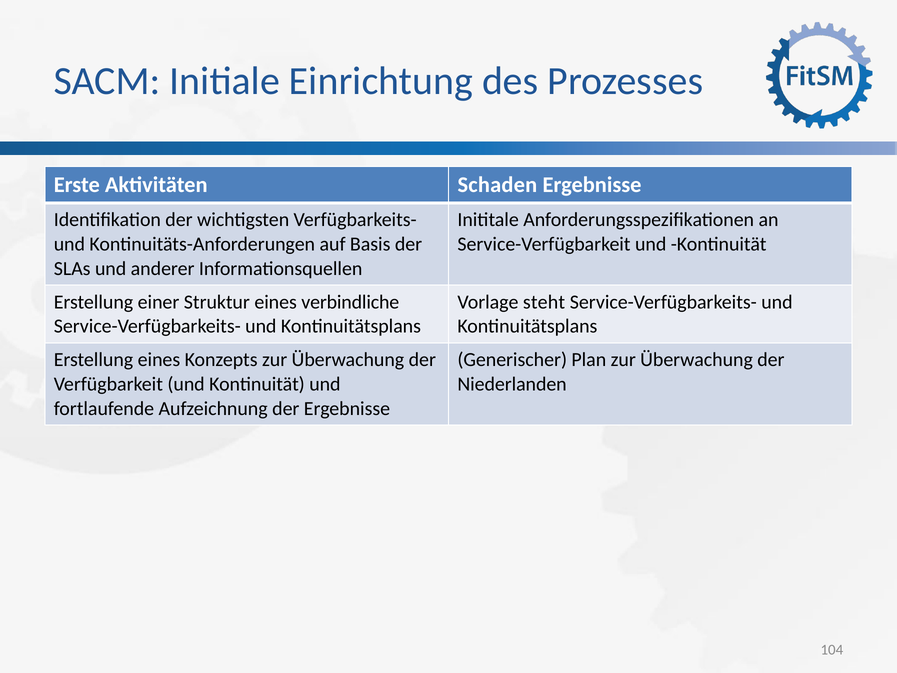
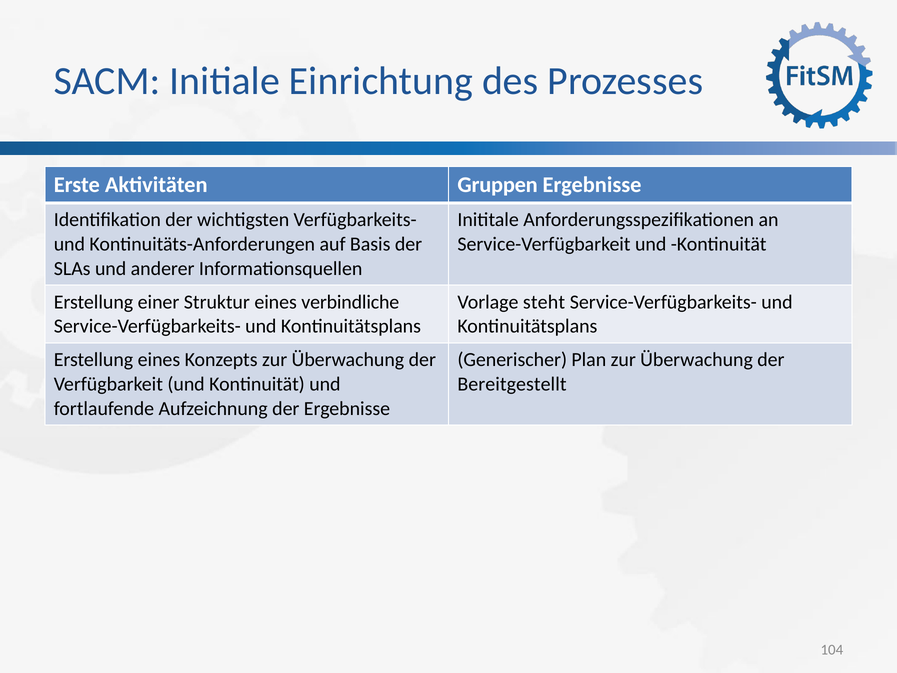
Schaden: Schaden -> Gruppen
Niederlanden: Niederlanden -> Bereitgestellt
